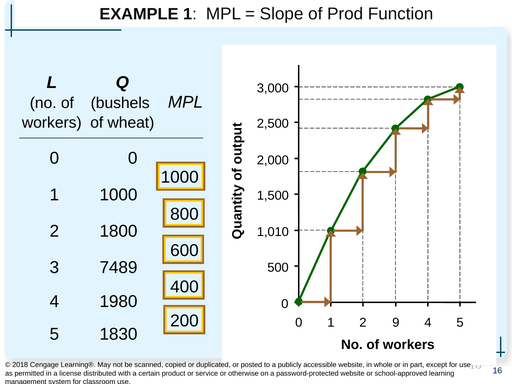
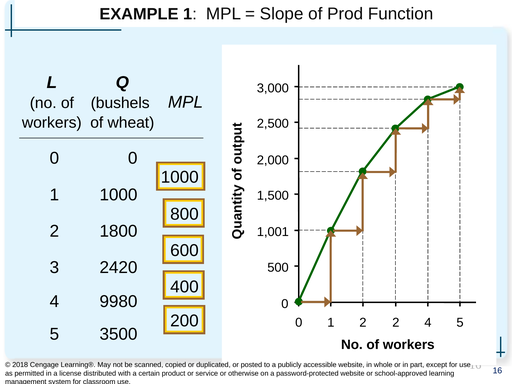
1,010: 1,010 -> 1,001
7489: 7489 -> 2420
1980: 1980 -> 9980
9 at (396, 323): 9 -> 2
1830: 1830 -> 3500
